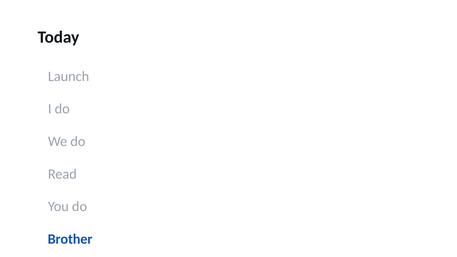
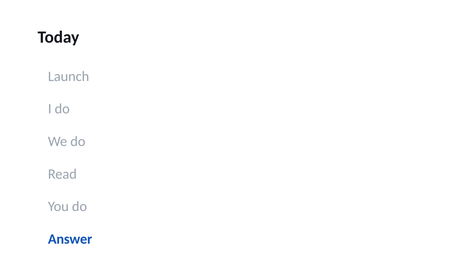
Brother: Brother -> Answer
